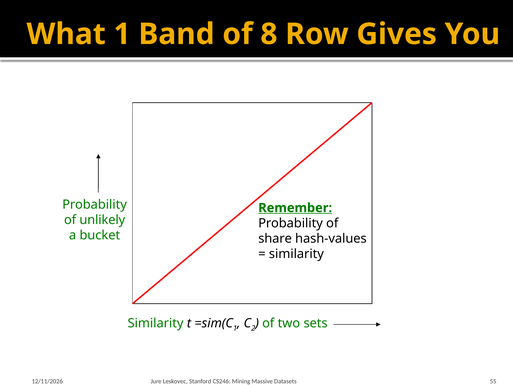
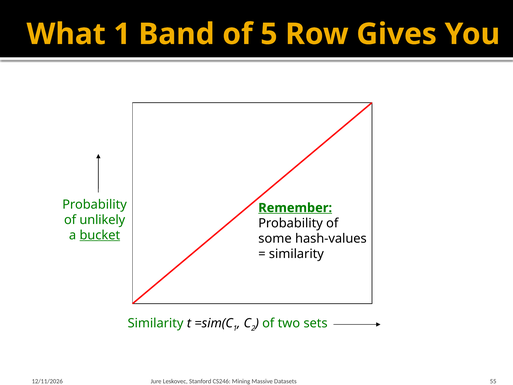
8: 8 -> 5
bucket underline: none -> present
share: share -> some
